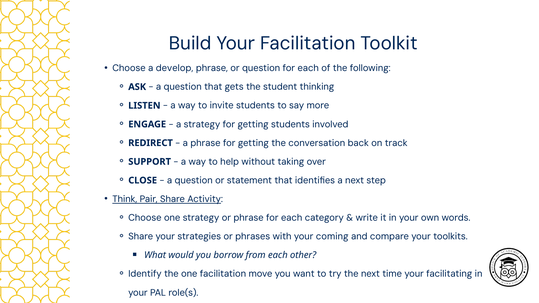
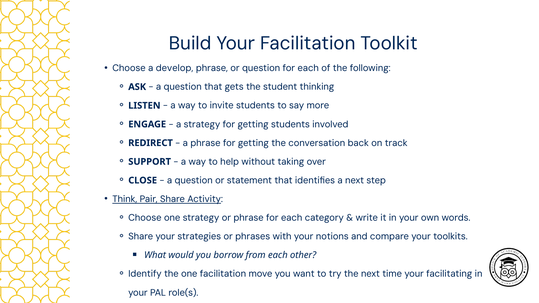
coming: coming -> notions
